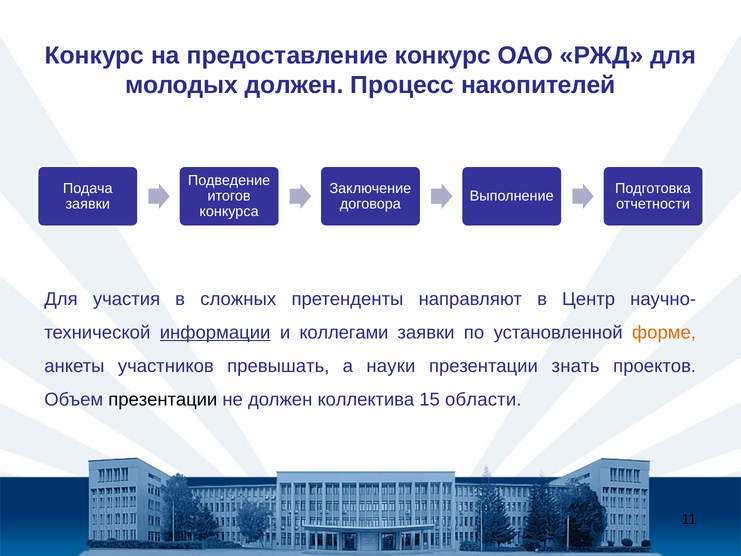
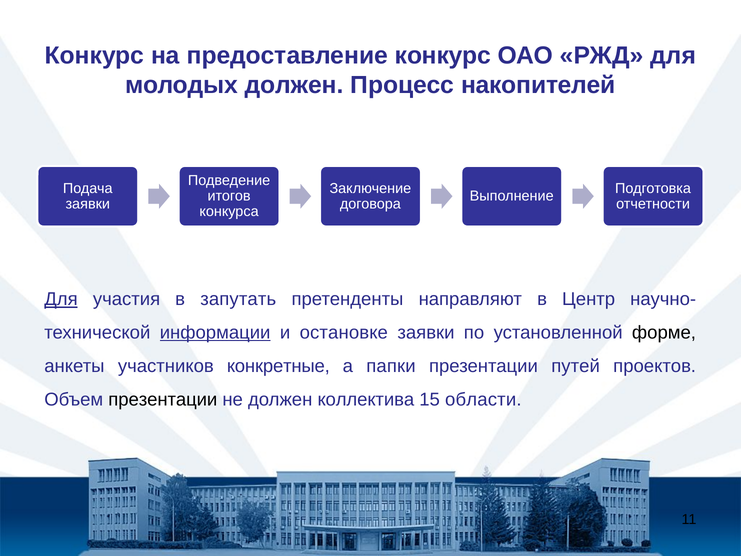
Для at (61, 299) underline: none -> present
сложных: сложных -> запутать
коллегами: коллегами -> остановке
форме colour: orange -> black
превышать: превышать -> конкретные
науки: науки -> папки
знать: знать -> путей
